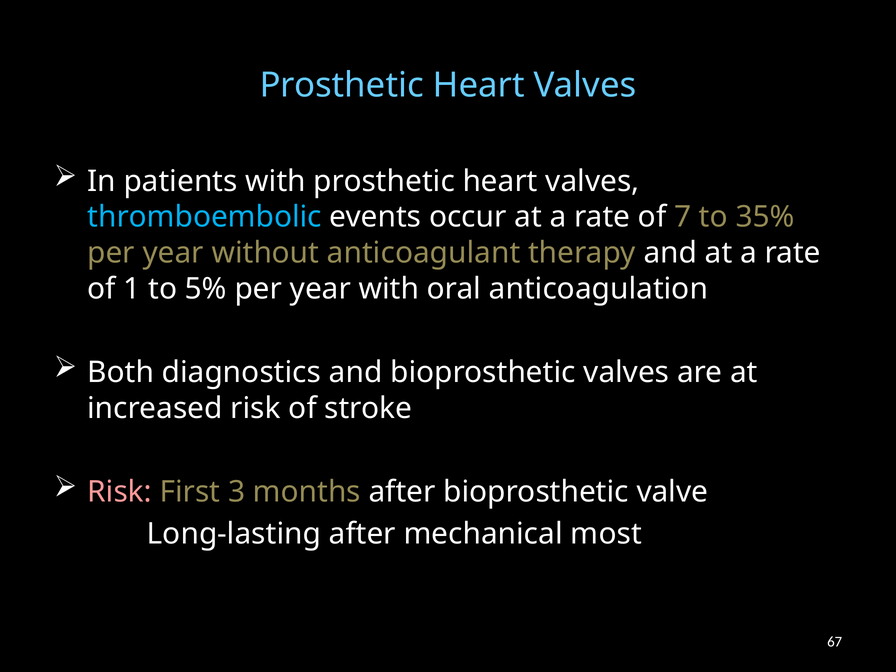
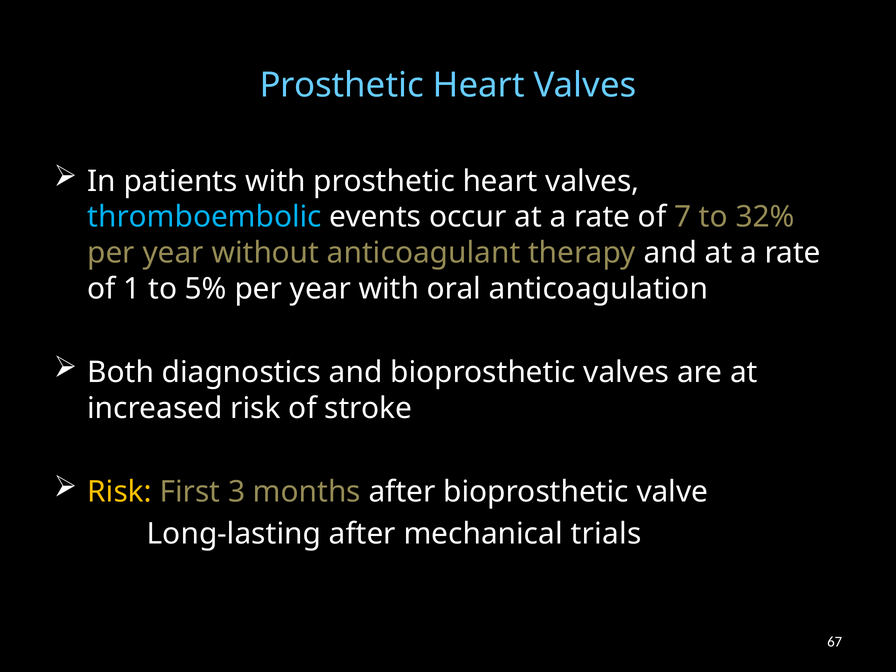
35%: 35% -> 32%
Risk at (120, 492) colour: pink -> yellow
most: most -> trials
